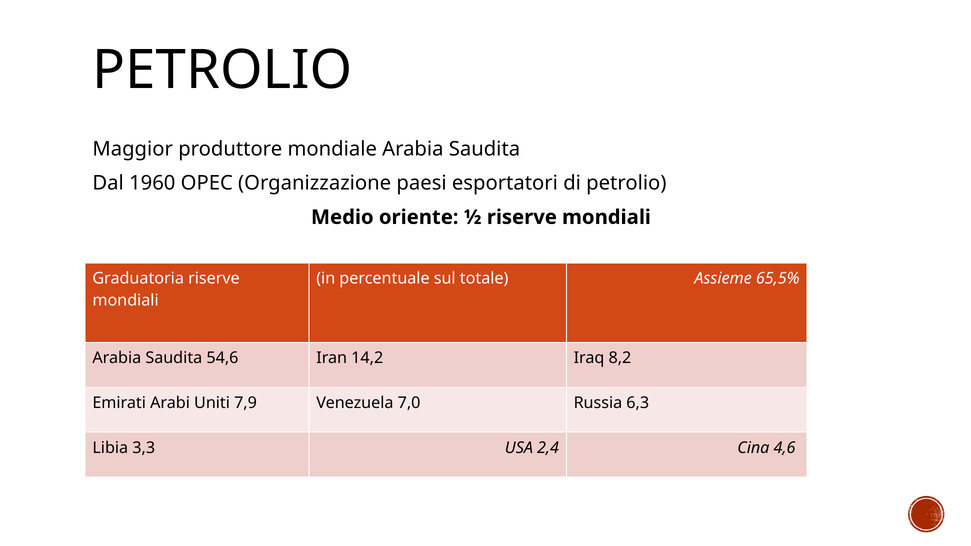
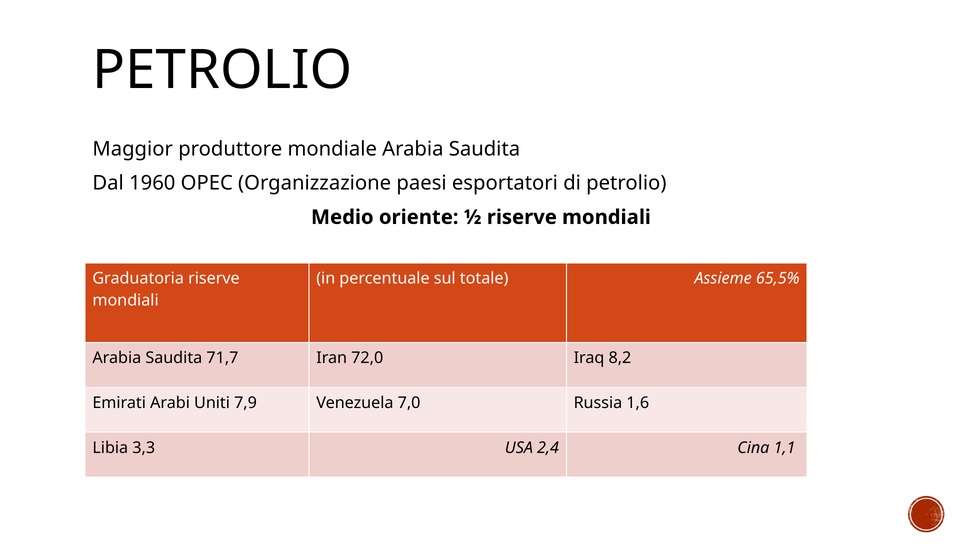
54,6: 54,6 -> 71,7
14,2: 14,2 -> 72,0
6,3: 6,3 -> 1,6
4,6: 4,6 -> 1,1
